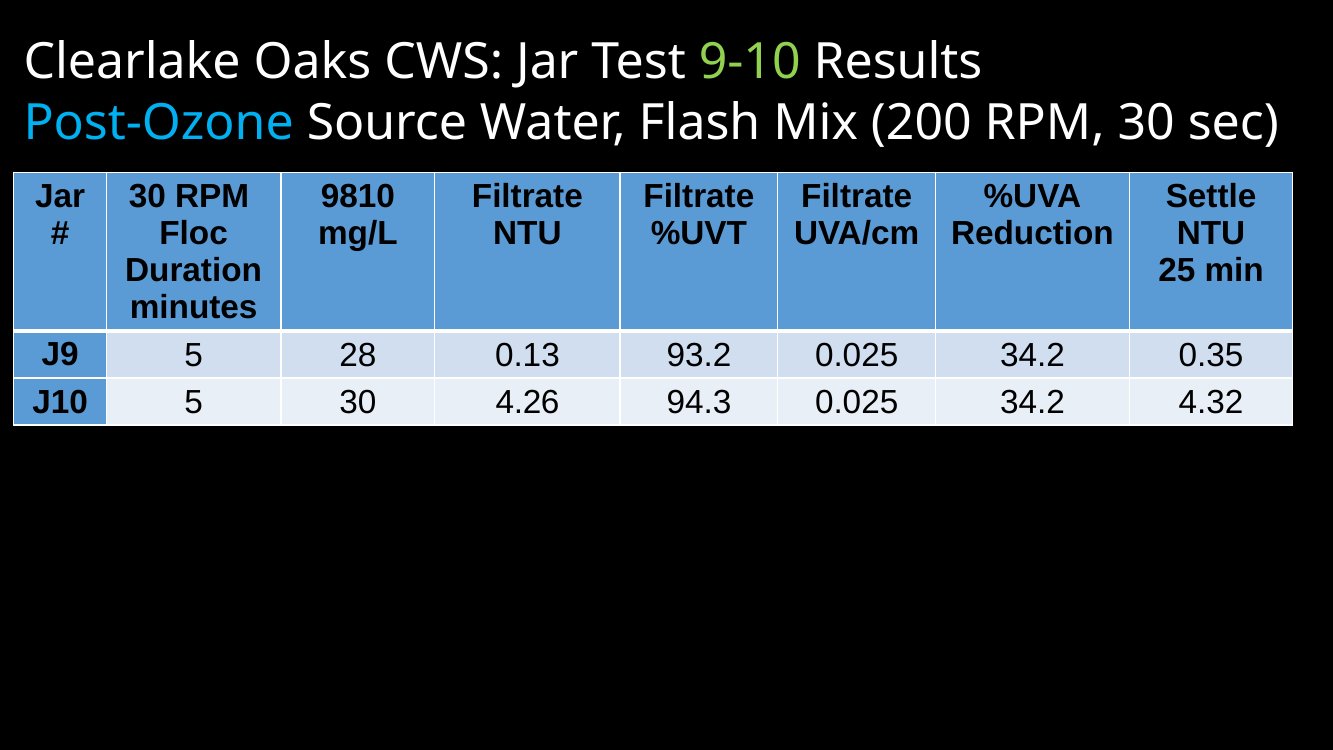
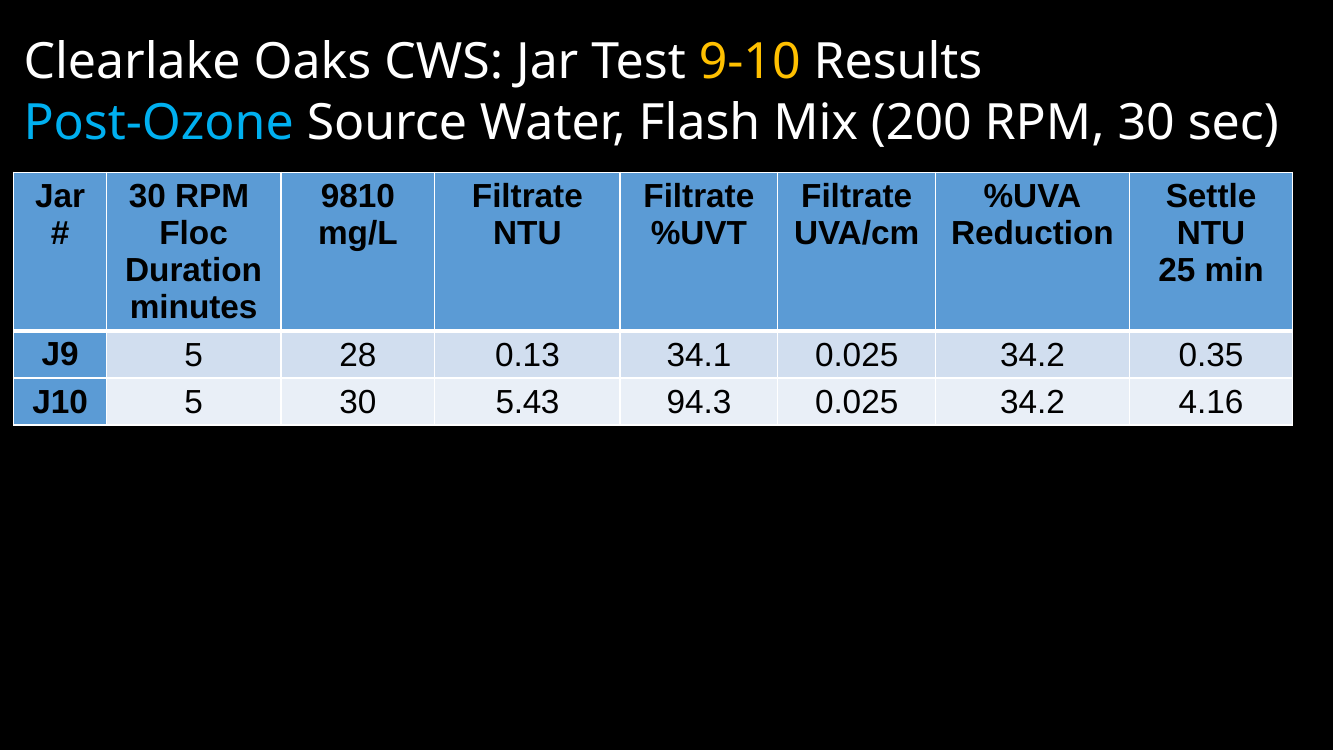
9-10 colour: light green -> yellow
93.2: 93.2 -> 34.1
4.26: 4.26 -> 5.43
4.32: 4.32 -> 4.16
